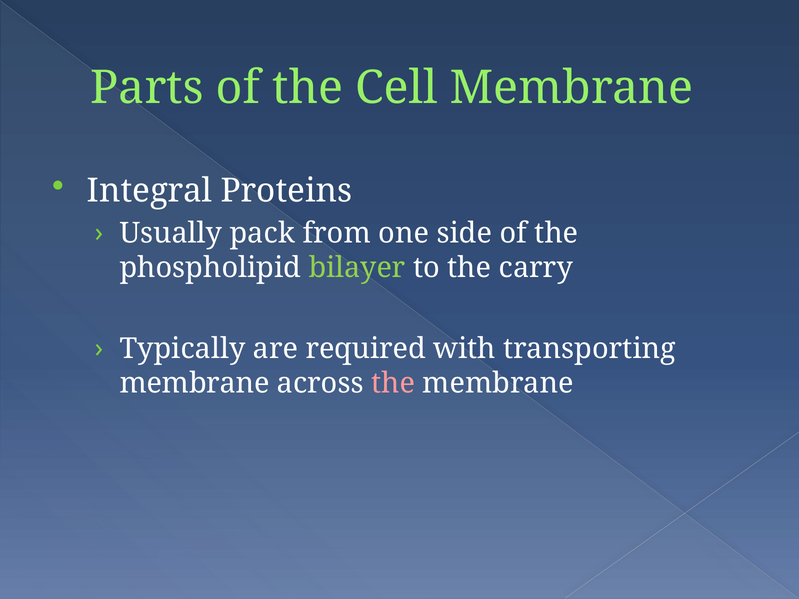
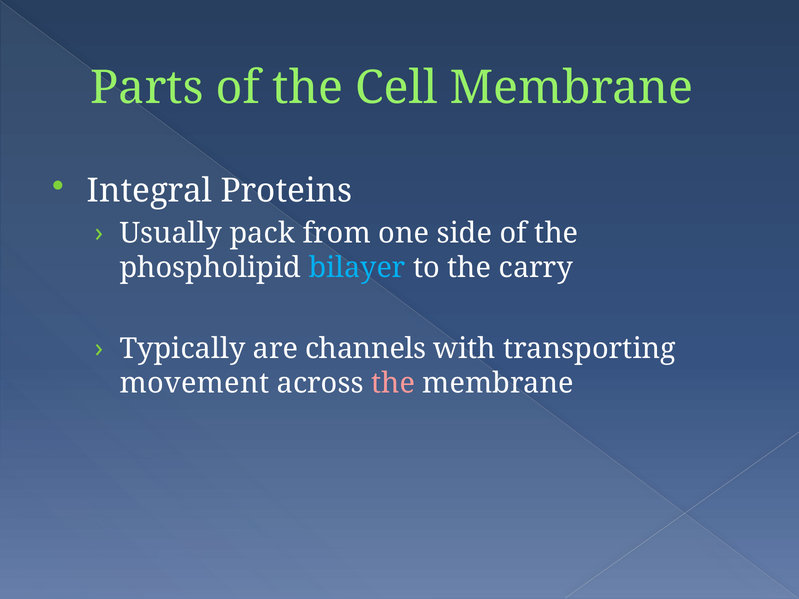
bilayer colour: light green -> light blue
required: required -> channels
membrane at (195, 383): membrane -> movement
